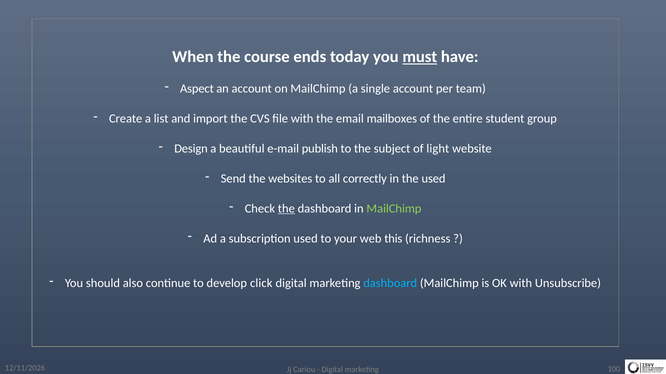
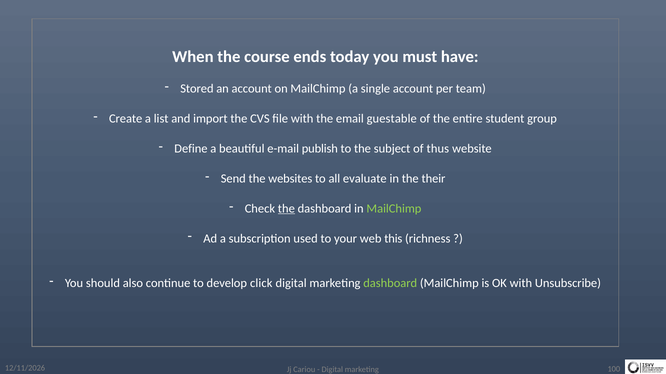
must underline: present -> none
Aspect: Aspect -> Stored
mailboxes: mailboxes -> guestable
Design: Design -> Define
light: light -> thus
correctly: correctly -> evaluate
the used: used -> their
dashboard at (390, 284) colour: light blue -> light green
